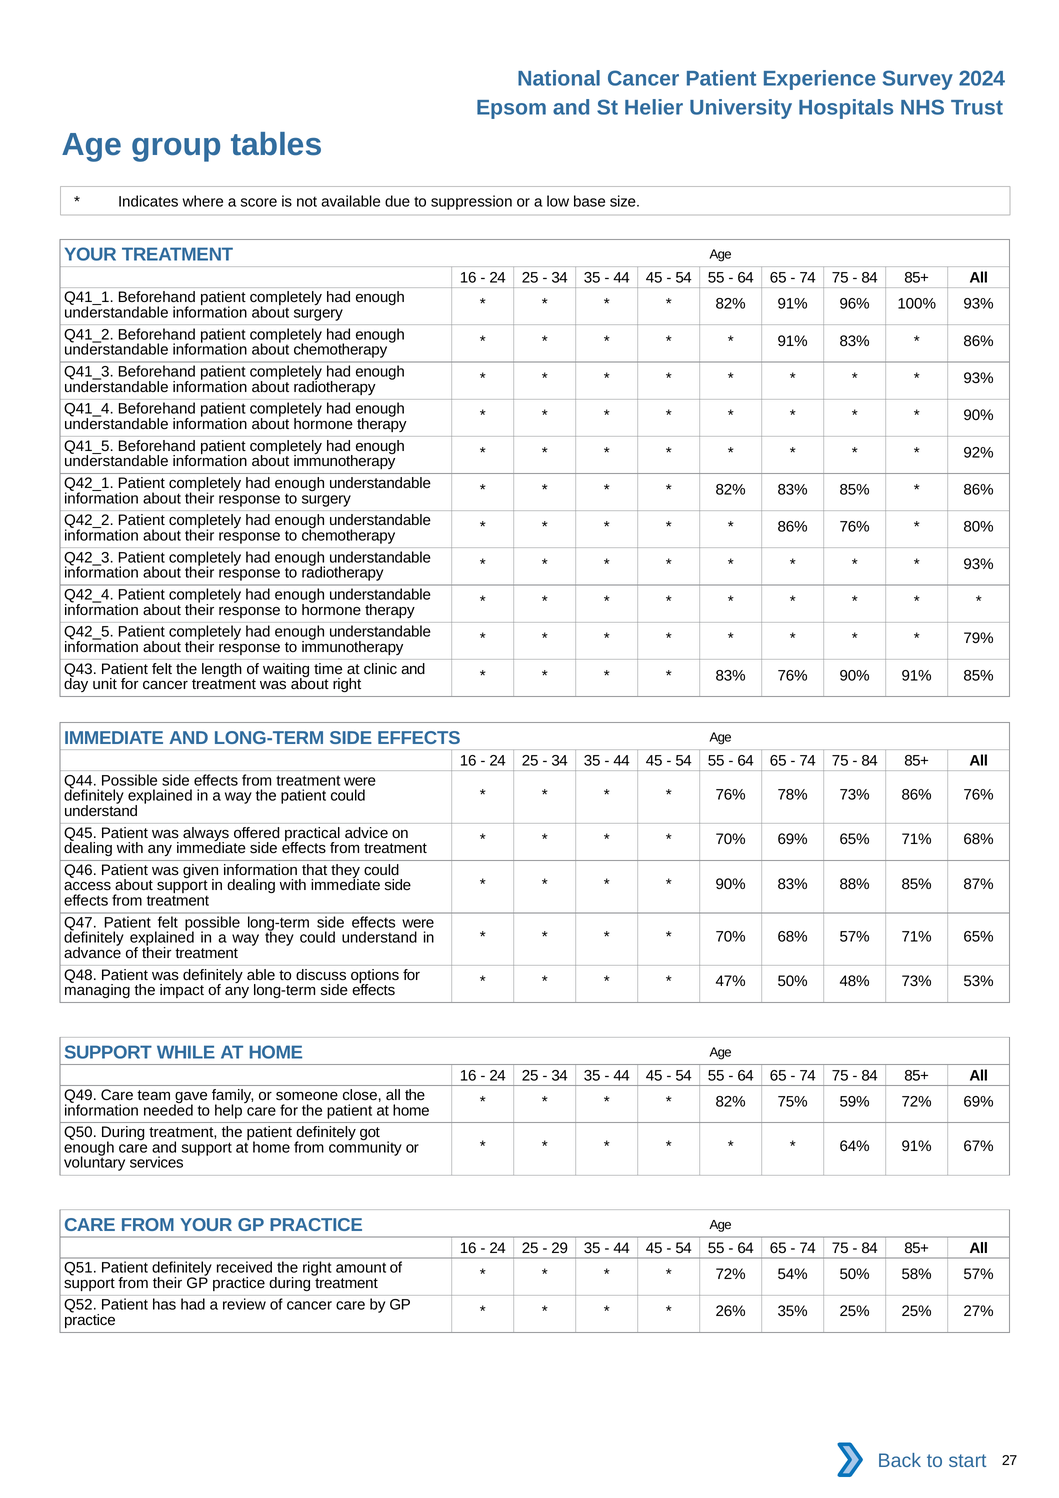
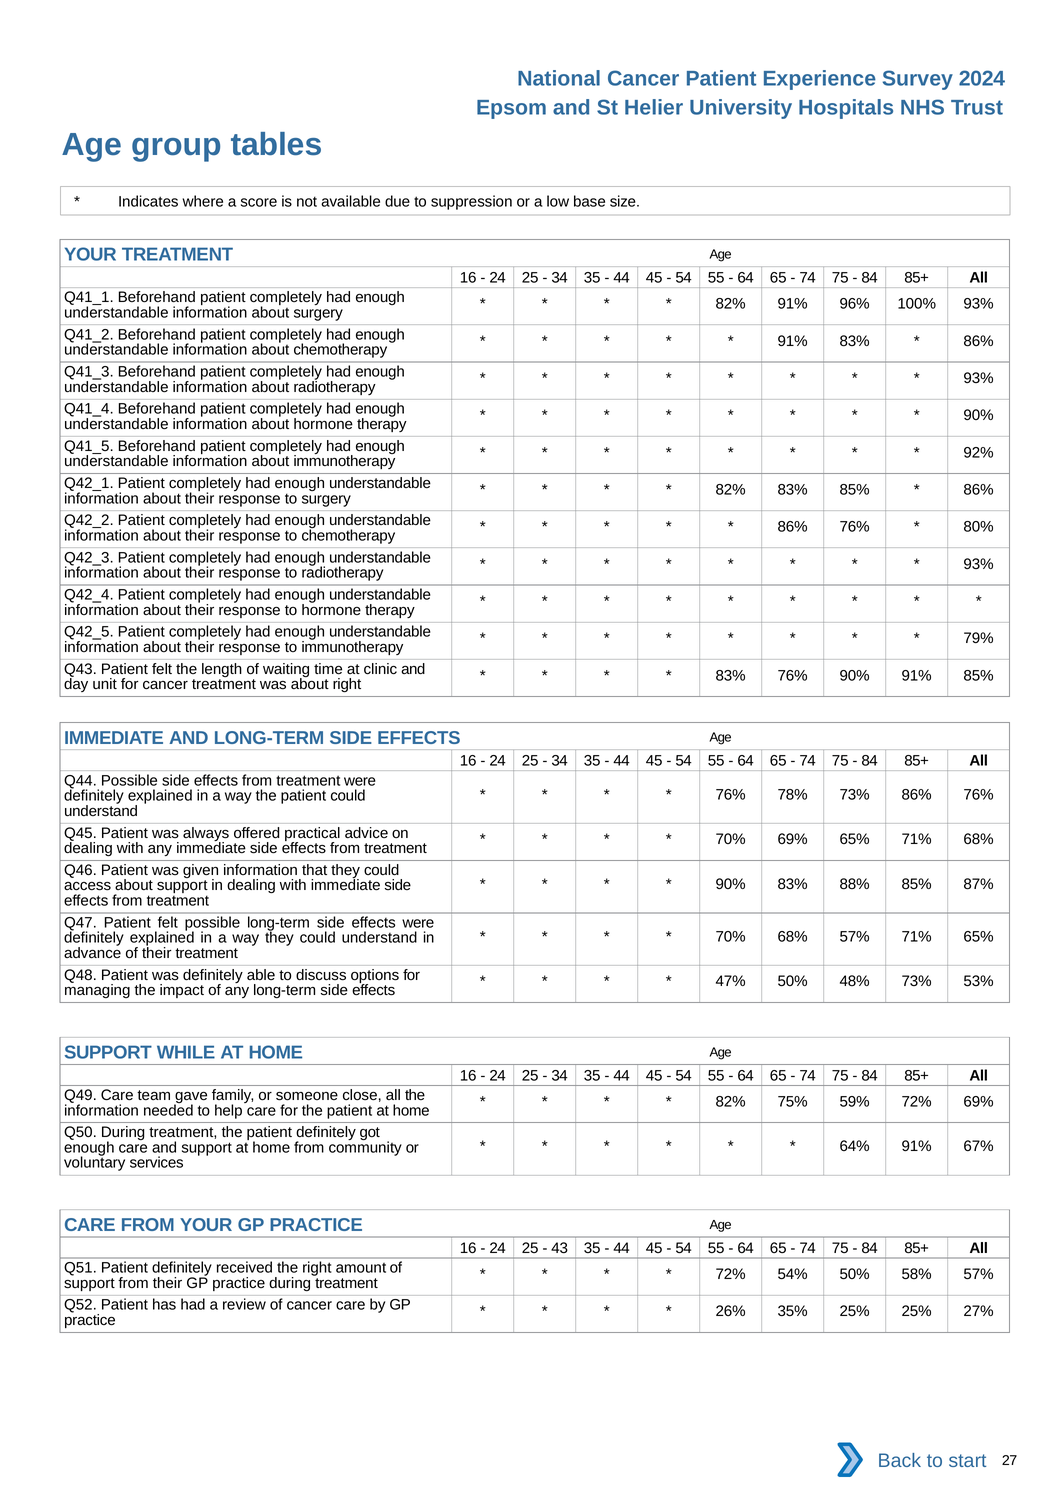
29: 29 -> 43
